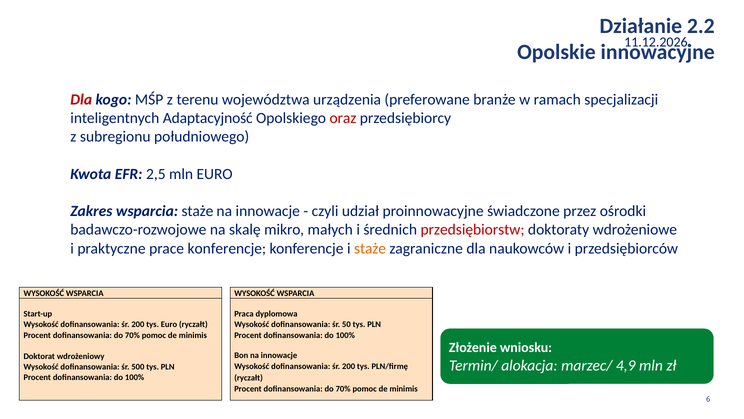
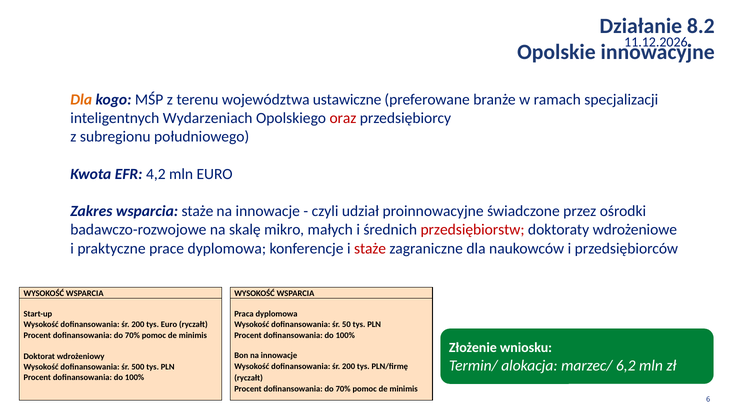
2.2: 2.2 -> 8.2
Dla at (81, 99) colour: red -> orange
urządzenia: urządzenia -> ustawiczne
Adaptacyjność: Adaptacyjność -> Wydarzeniach
2,5: 2,5 -> 4,2
prace konferencje: konferencje -> dyplomowa
staże at (370, 248) colour: orange -> red
4,9: 4,9 -> 6,2
